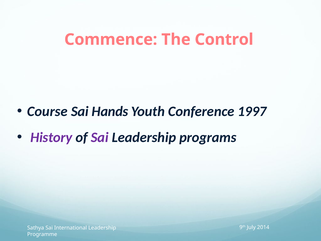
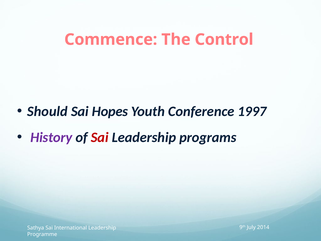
Course: Course -> Should
Hands: Hands -> Hopes
Sai at (100, 137) colour: purple -> red
